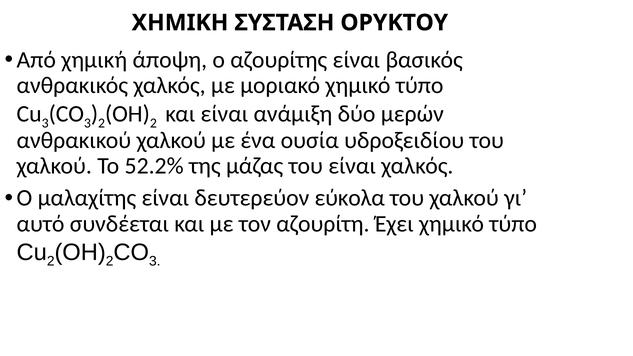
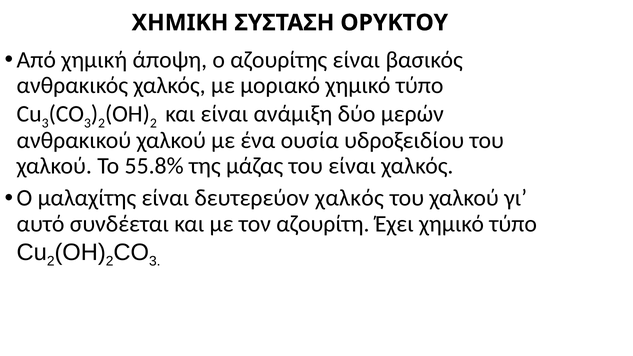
52.2%: 52.2% -> 55.8%
δευτερεύον εύκολα: εύκολα -> χαλκός
